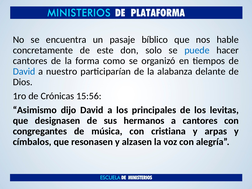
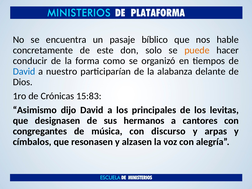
puede colour: blue -> orange
cantores at (30, 61): cantores -> conducir
15:56: 15:56 -> 15:83
cristiana: cristiana -> discurso
